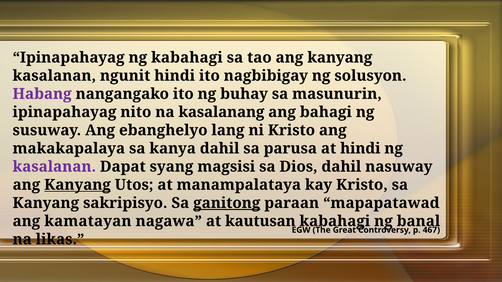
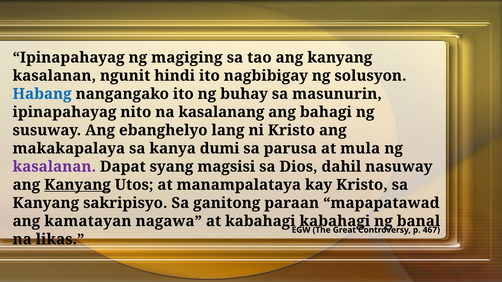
ng kabahagi: kabahagi -> magiging
Habang colour: purple -> blue
kanya dahil: dahil -> dumi
at hindi: hindi -> mula
ganitong underline: present -> none
at kautusan: kautusan -> kabahagi
